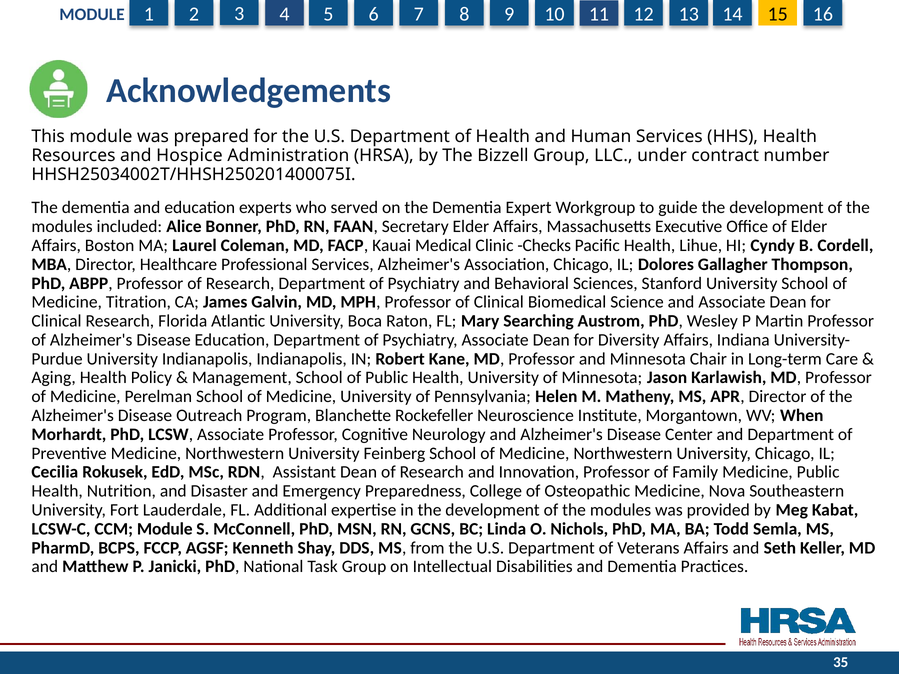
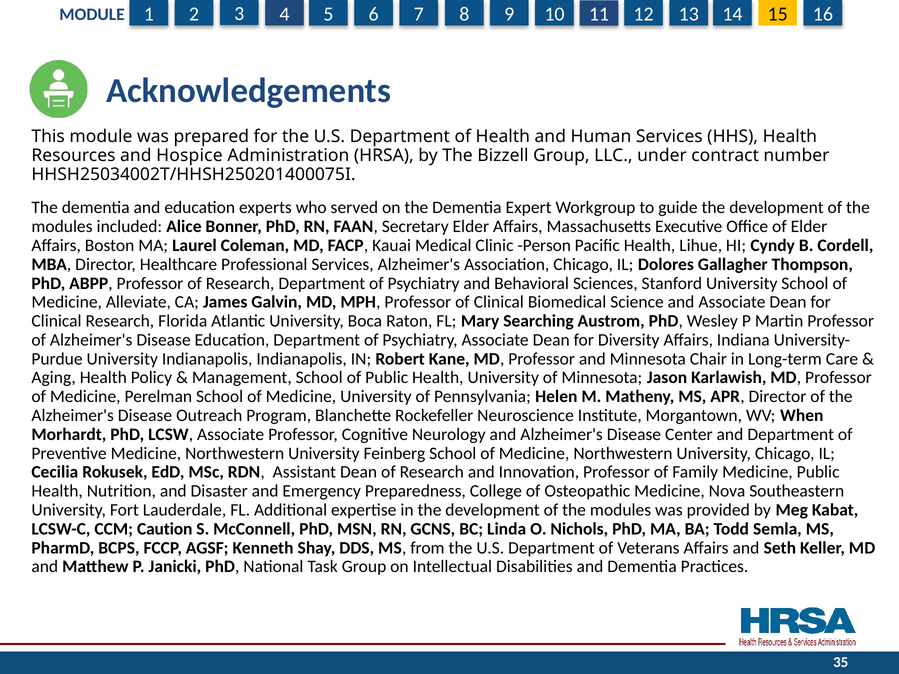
Checks: Checks -> Person
Titration: Titration -> Alleviate
CCM Module: Module -> Caution
